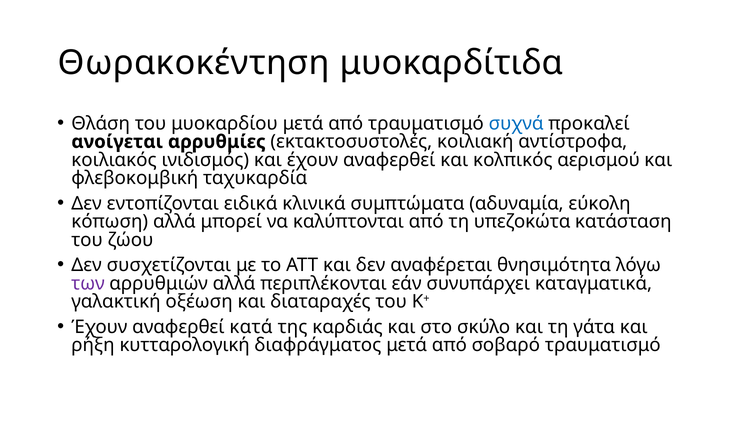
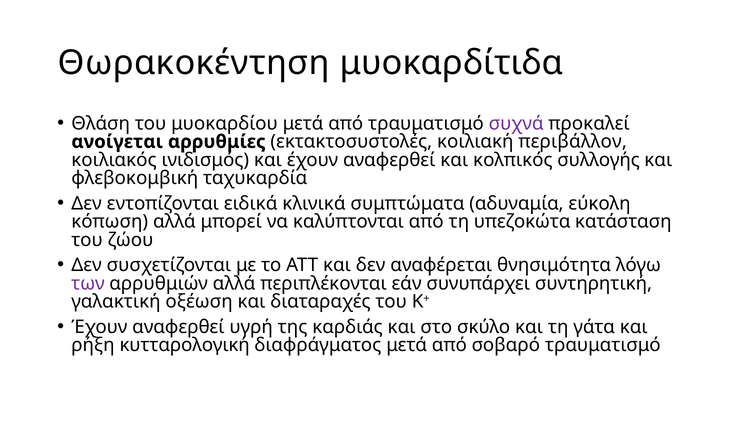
συχνά colour: blue -> purple
αντίστροφα: αντίστροφα -> περιβάλλον
αερισμού: αερισμού -> συλλογής
καταγματικά: καταγματικά -> συντηρητική
κατά: κατά -> υγρή
